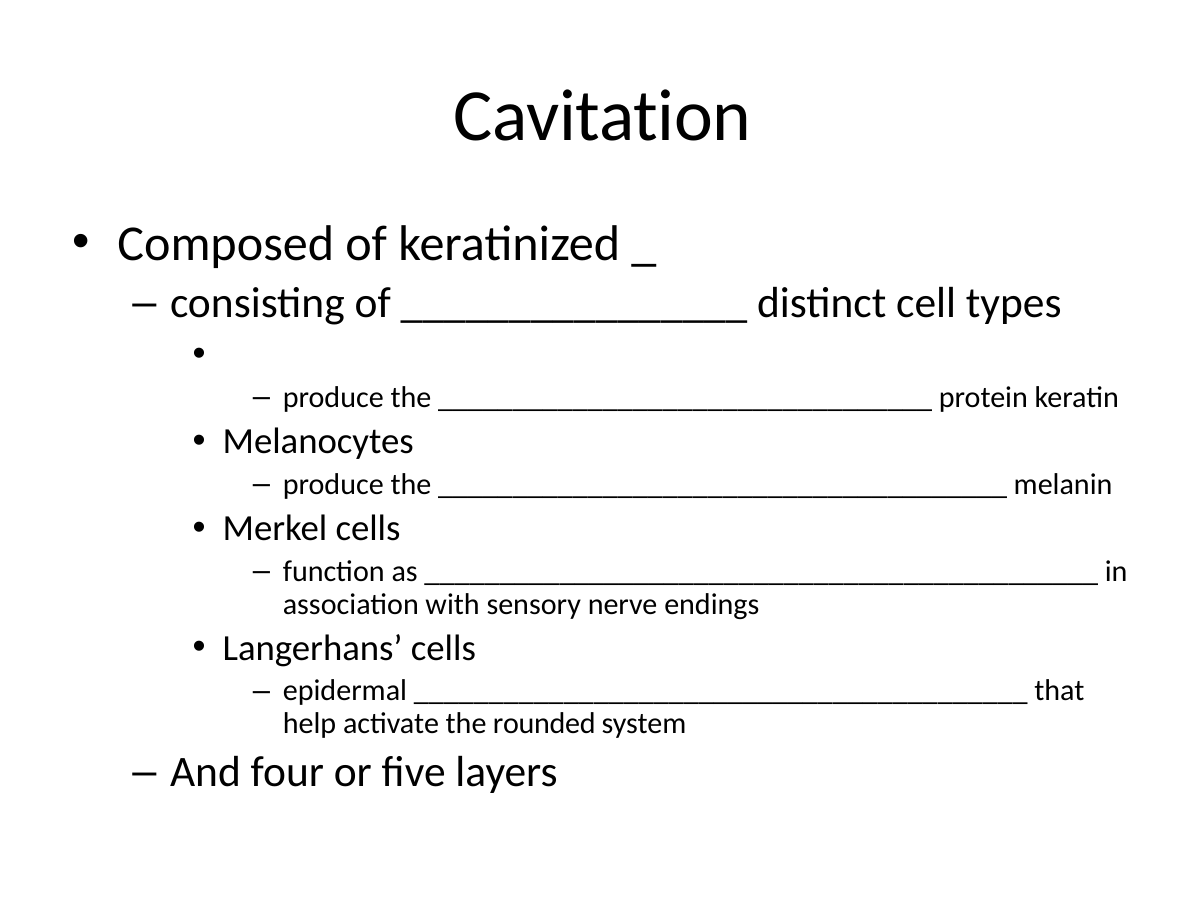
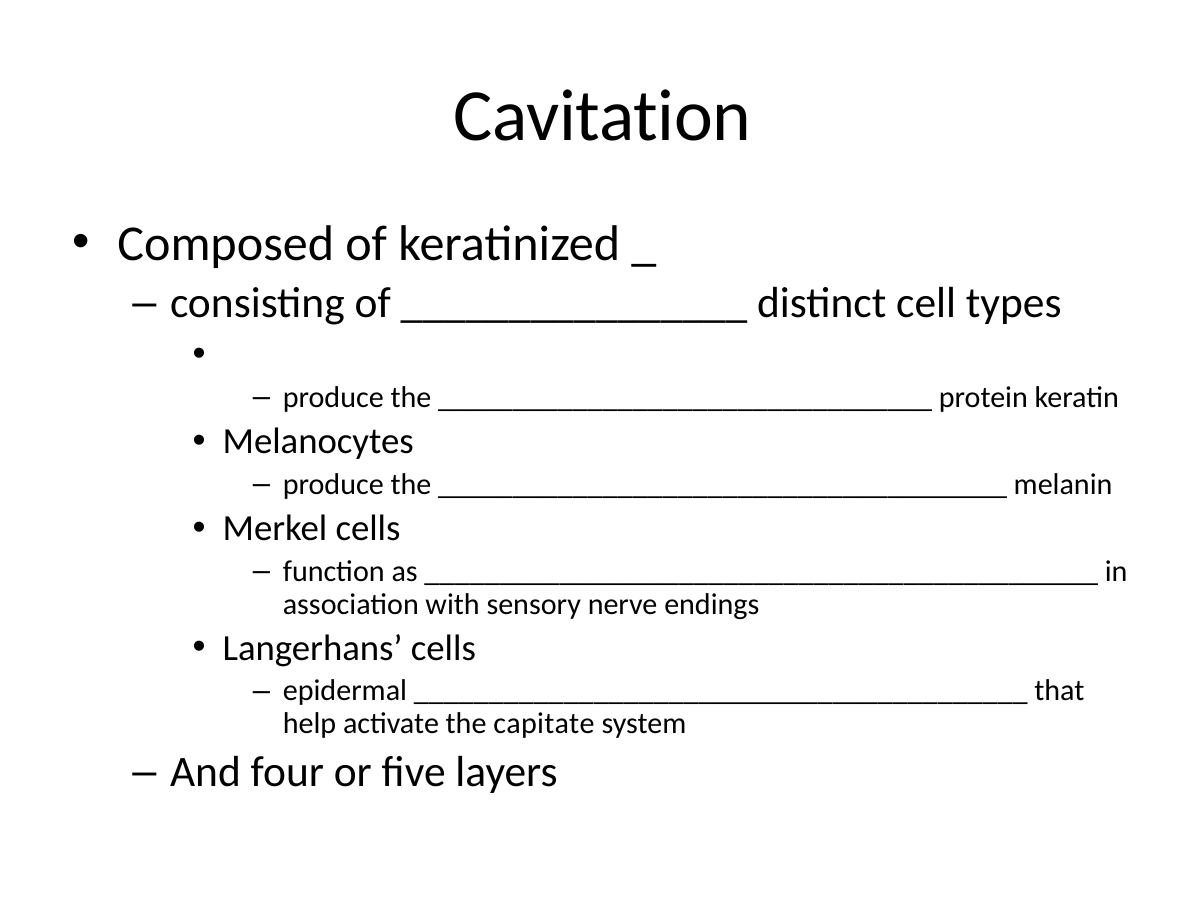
rounded: rounded -> capitate
